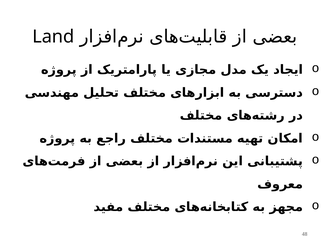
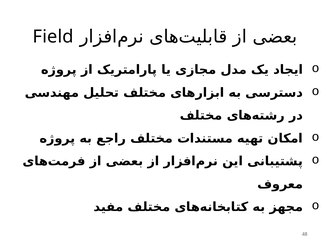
Land: Land -> Field
